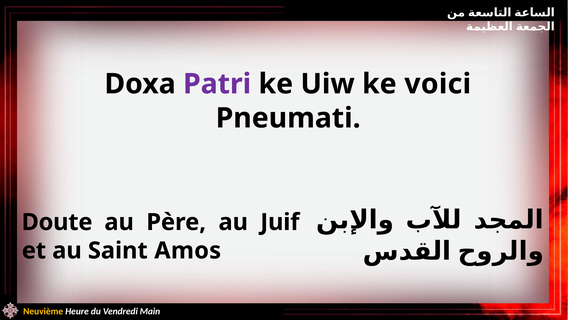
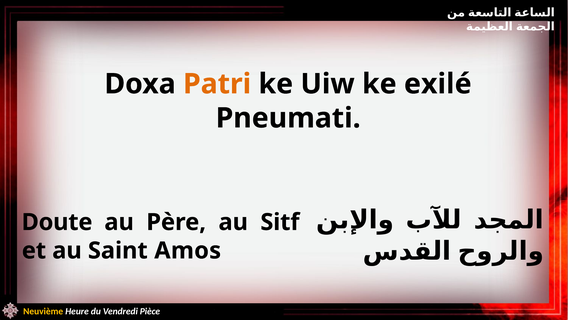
Patri colour: purple -> orange
voici: voici -> exilé
Juif: Juif -> Sitf
Main: Main -> Pièce
